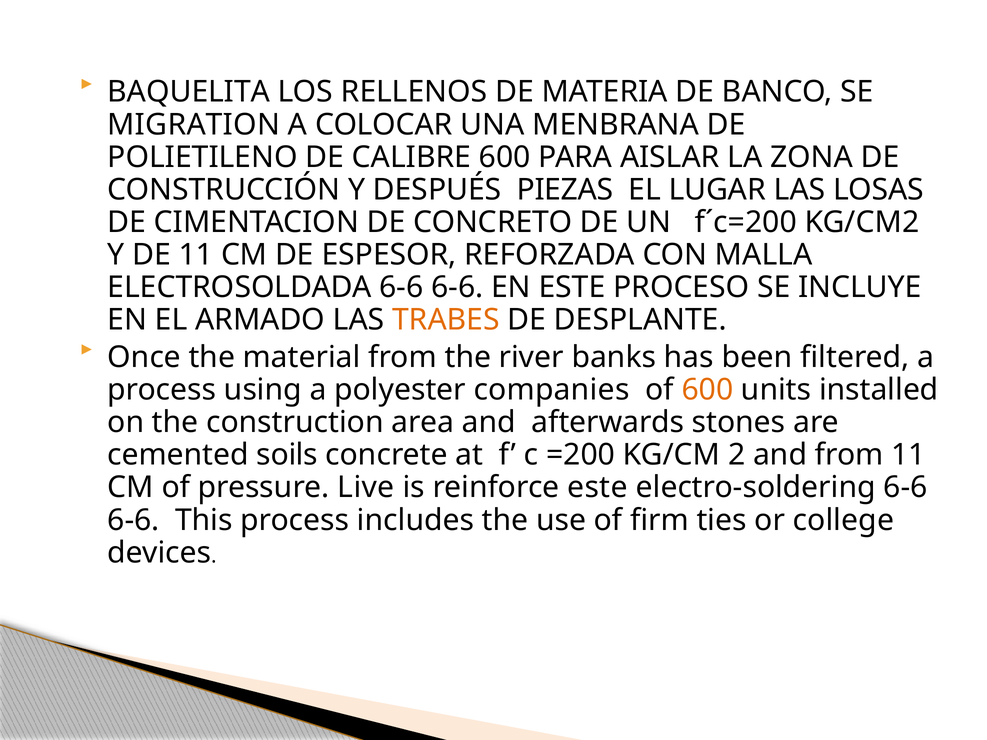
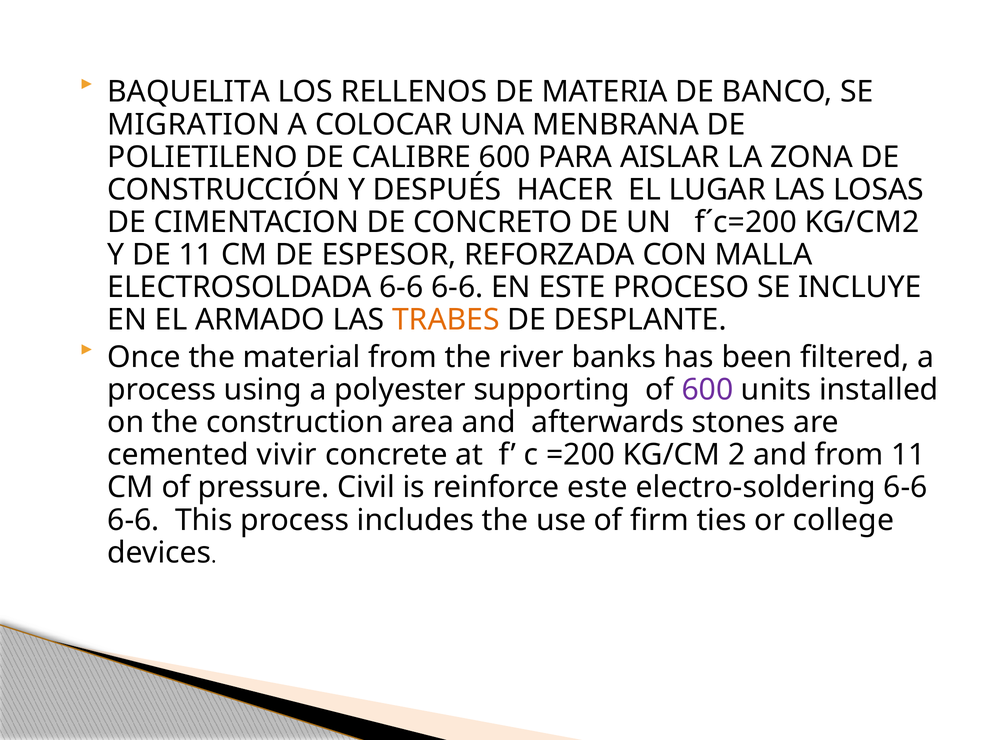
PIEZAS: PIEZAS -> HACER
companies: companies -> supporting
600 at (707, 390) colour: orange -> purple
soils: soils -> vivir
Live: Live -> Civil
